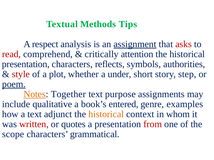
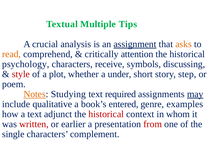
Methods: Methods -> Multiple
respect: respect -> crucial
asks colour: red -> orange
read colour: red -> orange
presentation at (26, 64): presentation -> psychology
reflects: reflects -> receive
authorities: authorities -> discussing
poem underline: present -> none
Together: Together -> Studying
purpose: purpose -> required
may underline: none -> present
historical at (106, 114) colour: orange -> red
quotes: quotes -> earlier
scope: scope -> single
grammatical: grammatical -> complement
